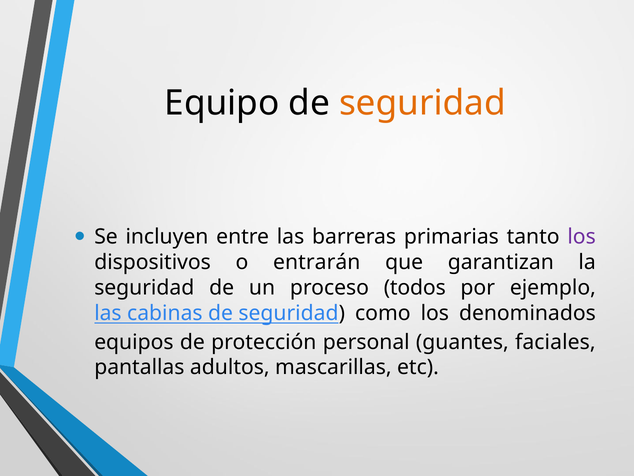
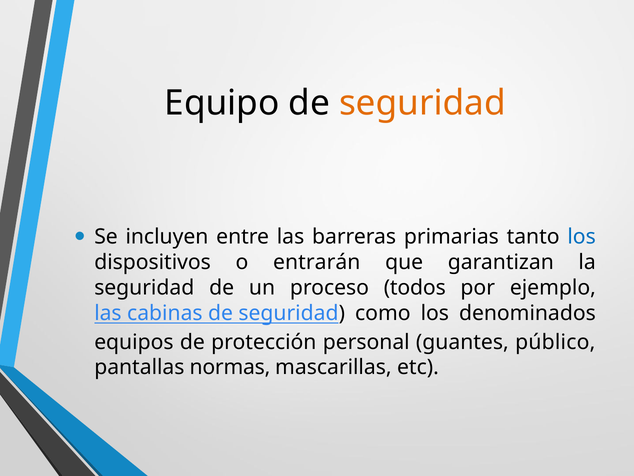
los at (582, 237) colour: purple -> blue
faciales: faciales -> público
adultos: adultos -> normas
